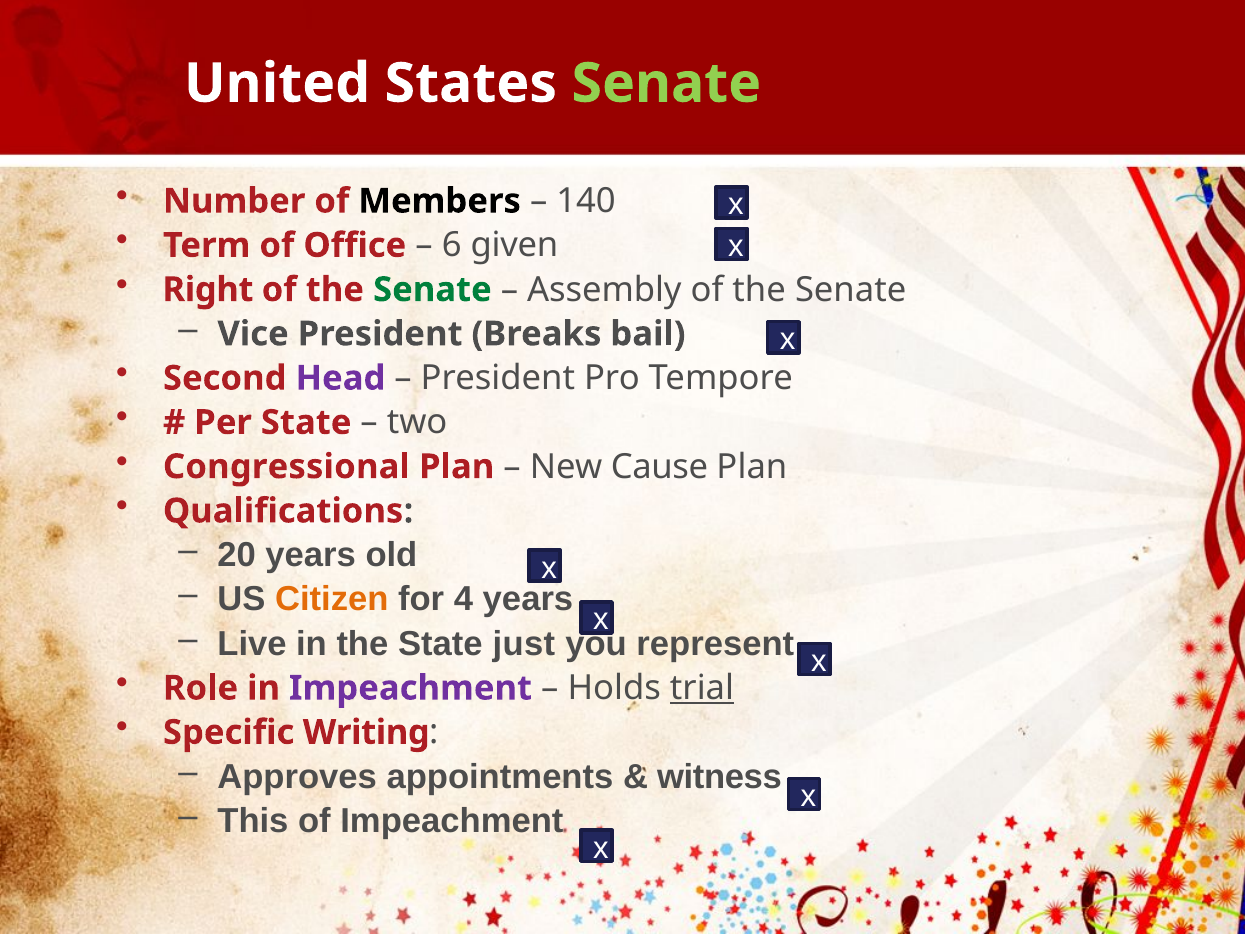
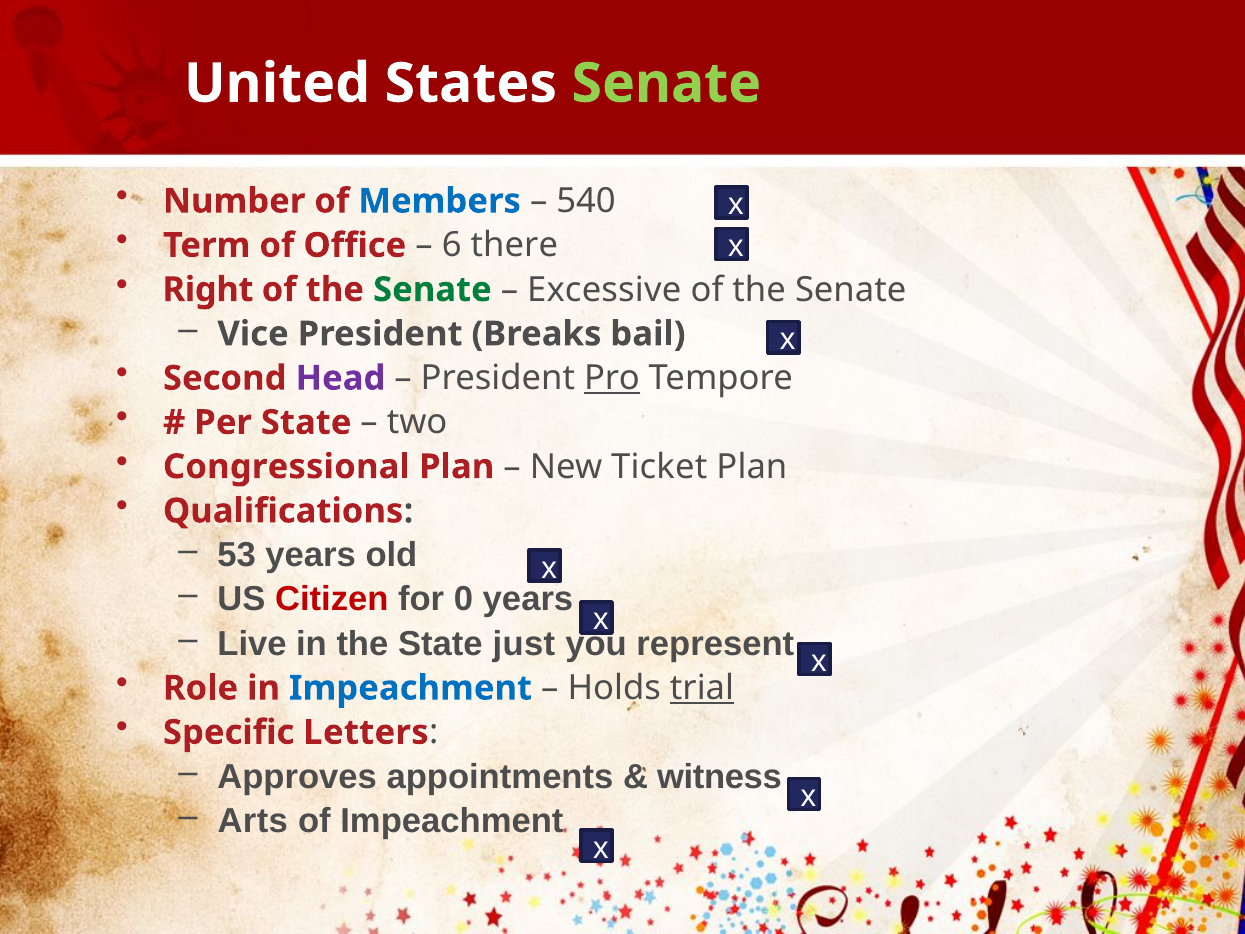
Members colour: black -> blue
140: 140 -> 540
given: given -> there
Assembly: Assembly -> Excessive
Pro underline: none -> present
Cause: Cause -> Ticket
20: 20 -> 53
Citizen colour: orange -> red
4: 4 -> 0
Impeachment at (411, 688) colour: purple -> blue
Writing: Writing -> Letters
This: This -> Arts
